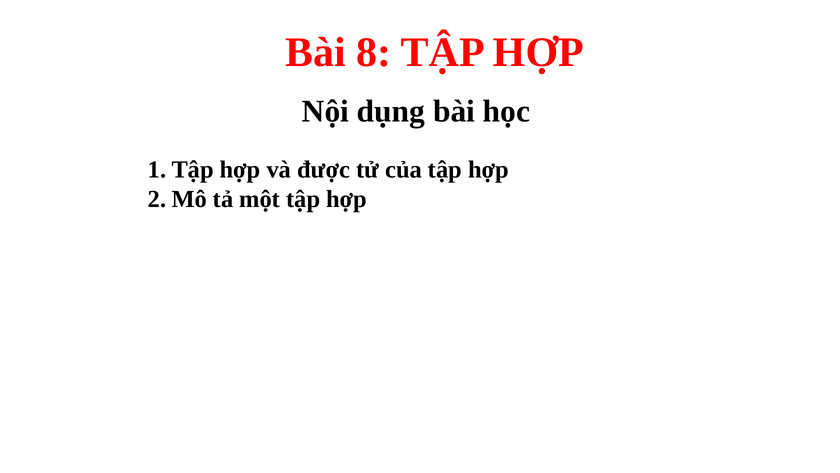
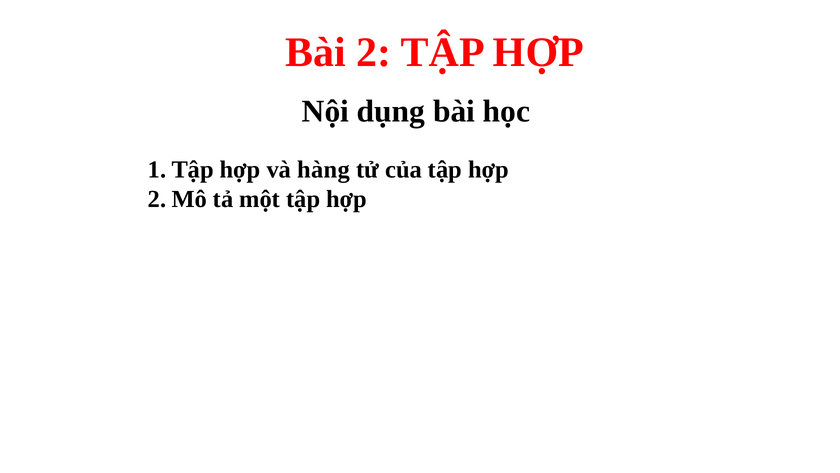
8: 8 -> 2
được: được -> hàng
